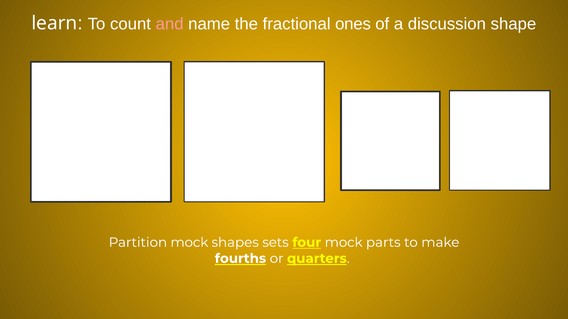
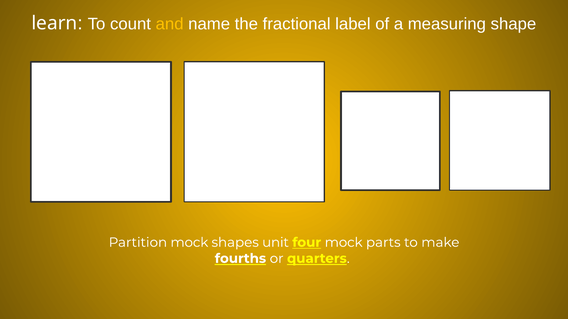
and colour: pink -> yellow
ones: ones -> label
discussion: discussion -> measuring
sets: sets -> unit
